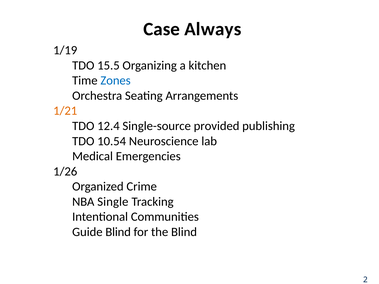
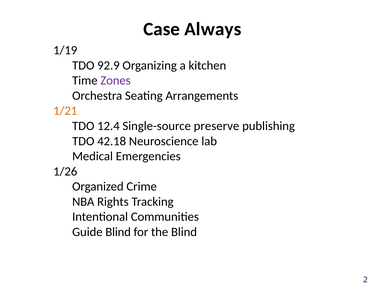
15.5: 15.5 -> 92.9
Zones colour: blue -> purple
provided: provided -> preserve
10.54: 10.54 -> 42.18
Single: Single -> Rights
